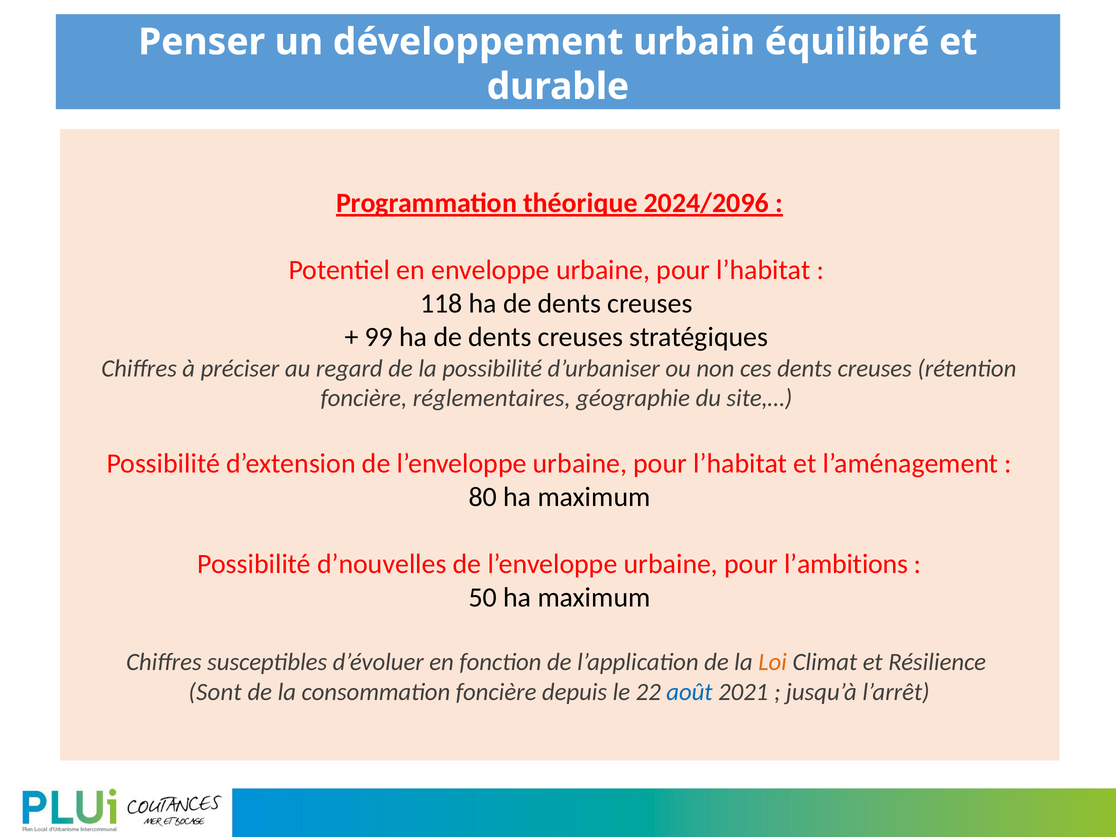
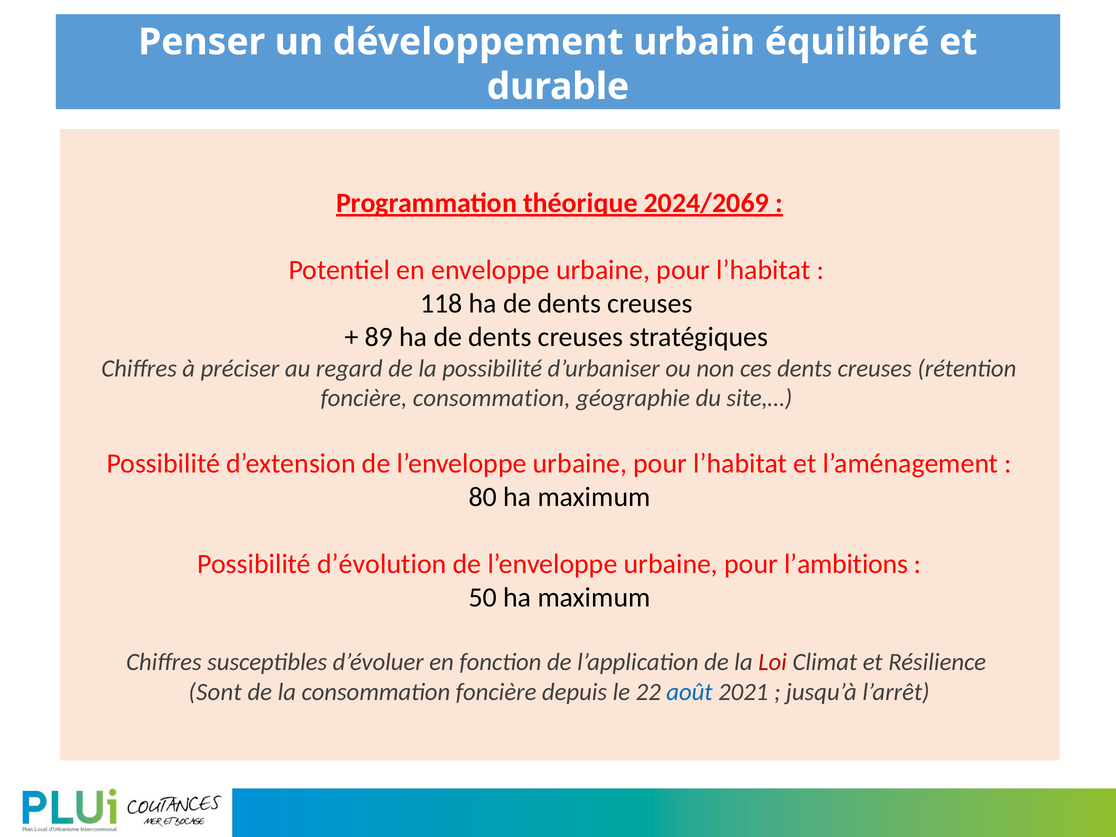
2024/2096: 2024/2096 -> 2024/2069
99: 99 -> 89
foncière réglementaires: réglementaires -> consommation
d’nouvelles: d’nouvelles -> d’évolution
Loi colour: orange -> red
